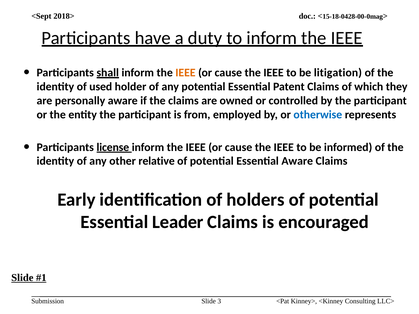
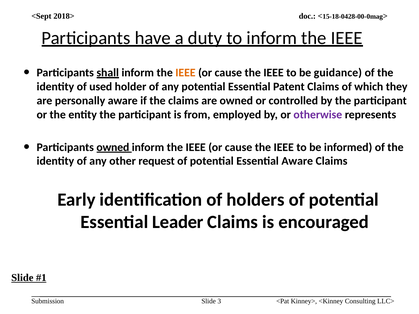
litigation: litigation -> guidance
otherwise colour: blue -> purple
Participants license: license -> owned
relative: relative -> request
